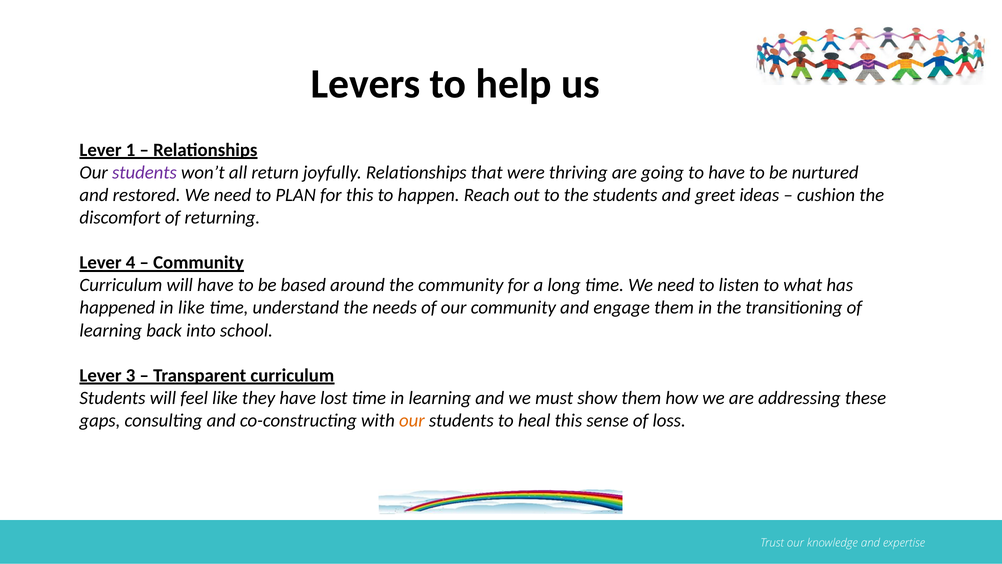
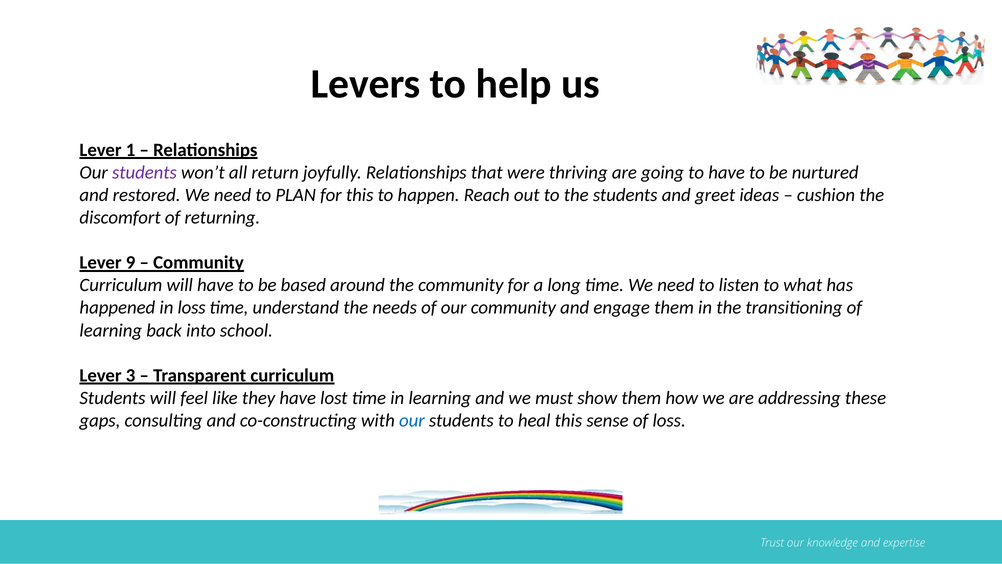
4: 4 -> 9
in like: like -> loss
our at (412, 420) colour: orange -> blue
